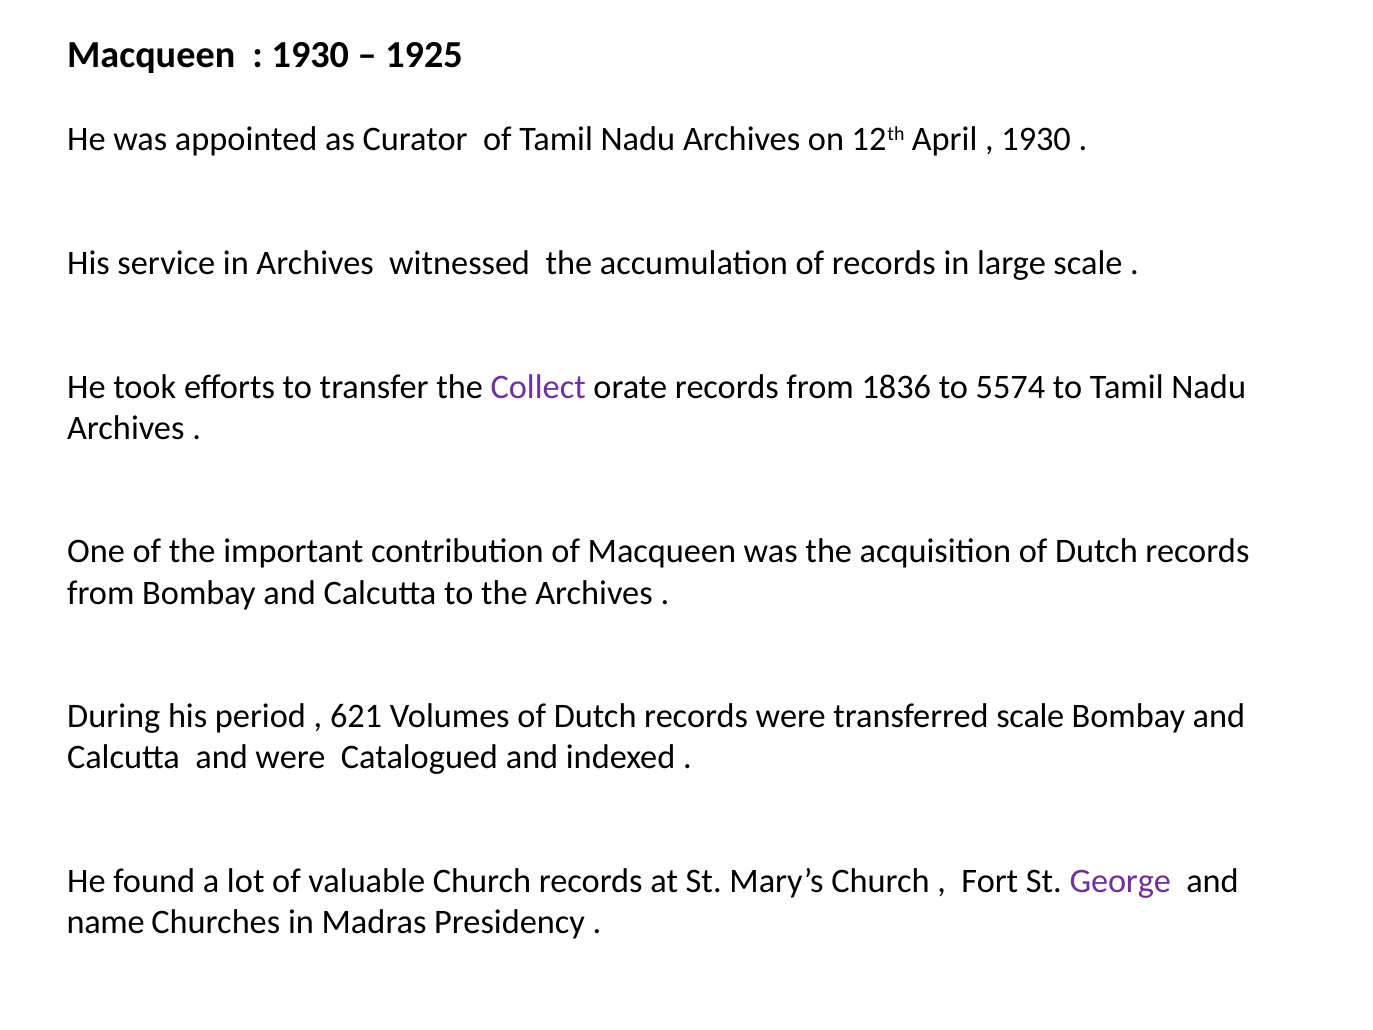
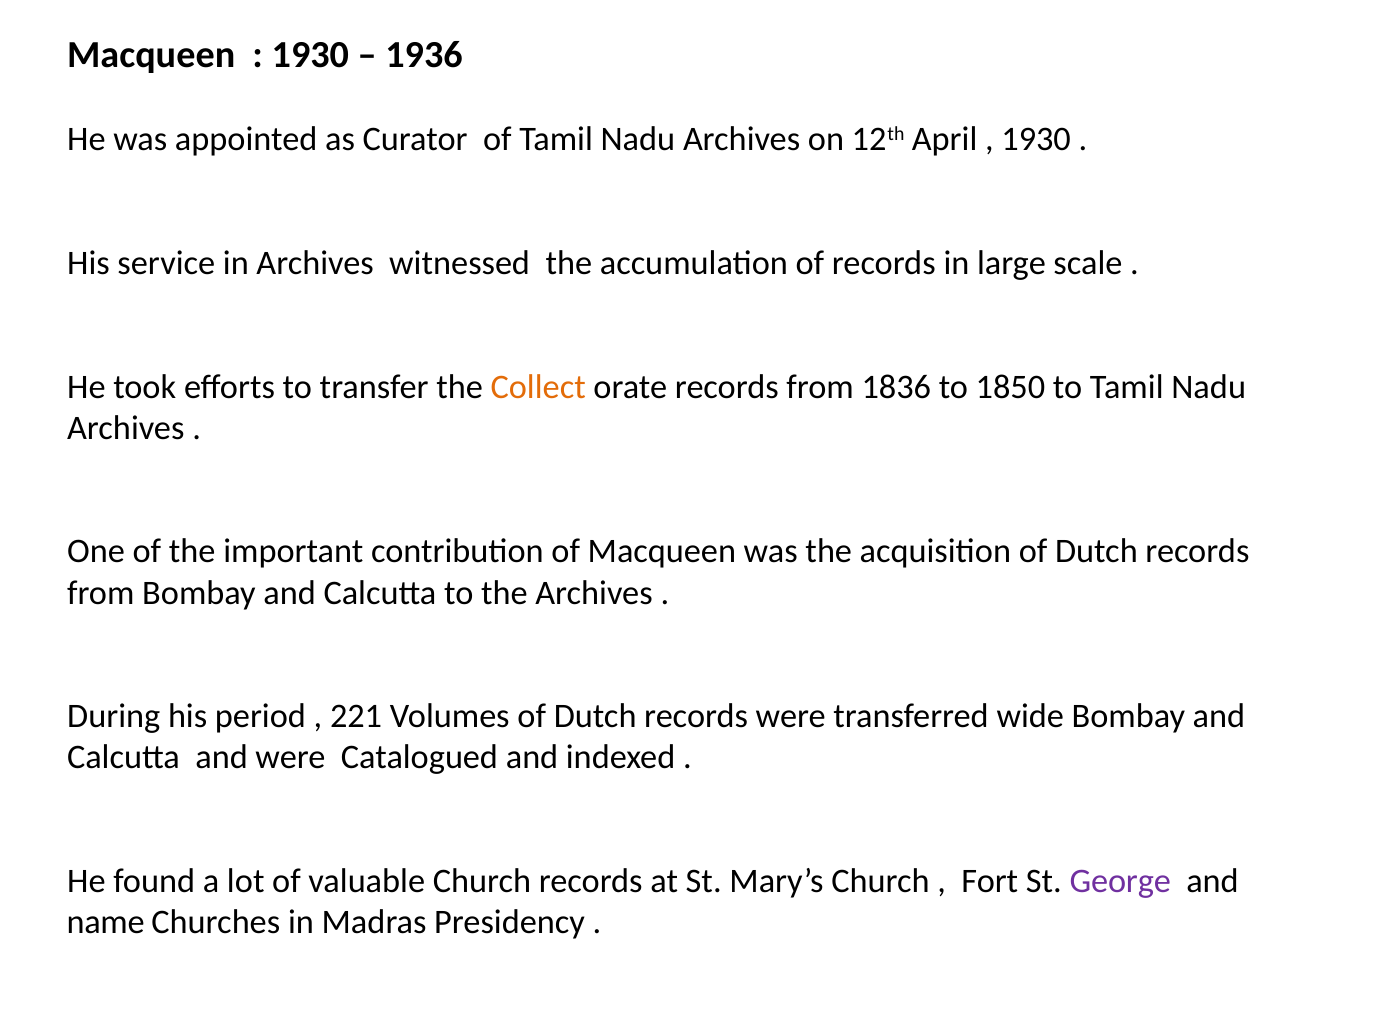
1925: 1925 -> 1936
Collect colour: purple -> orange
5574: 5574 -> 1850
621: 621 -> 221
transferred scale: scale -> wide
